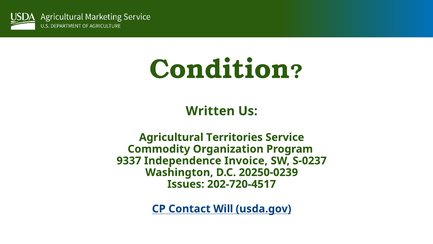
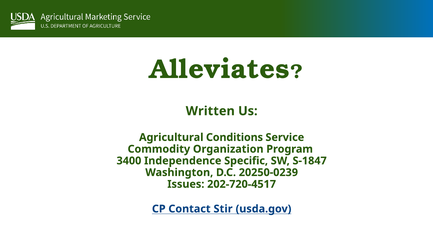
Condition: Condition -> Alleviates
Territories: Territories -> Conditions
9337: 9337 -> 3400
Invoice: Invoice -> Specific
S-0237: S-0237 -> S-1847
Will: Will -> Stir
